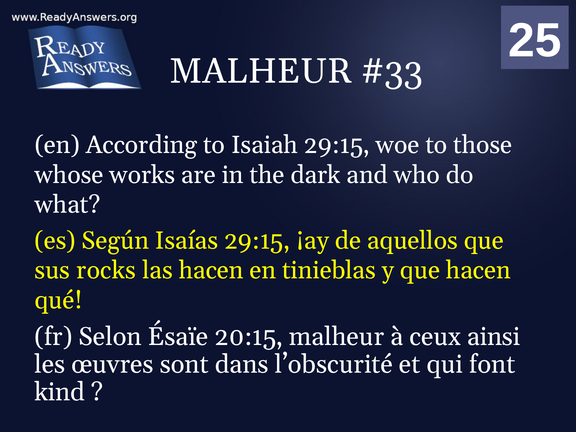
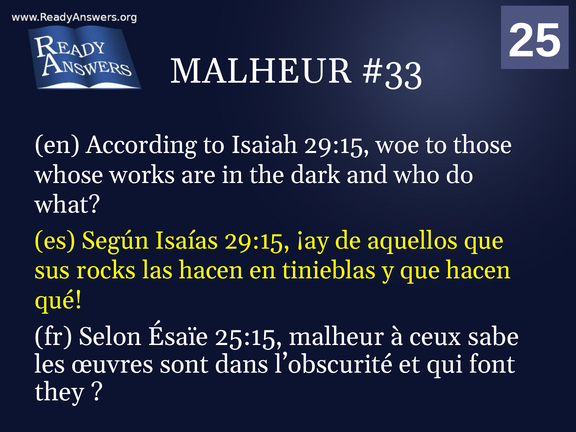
20:15: 20:15 -> 25:15
ainsi: ainsi -> sabe
kind: kind -> they
